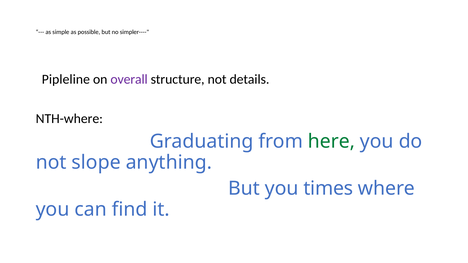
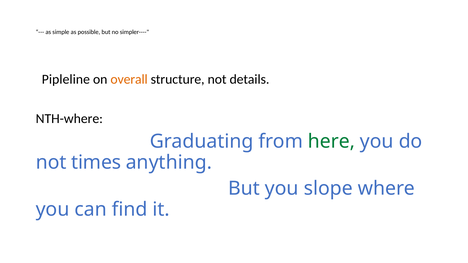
overall colour: purple -> orange
slope: slope -> times
times: times -> slope
